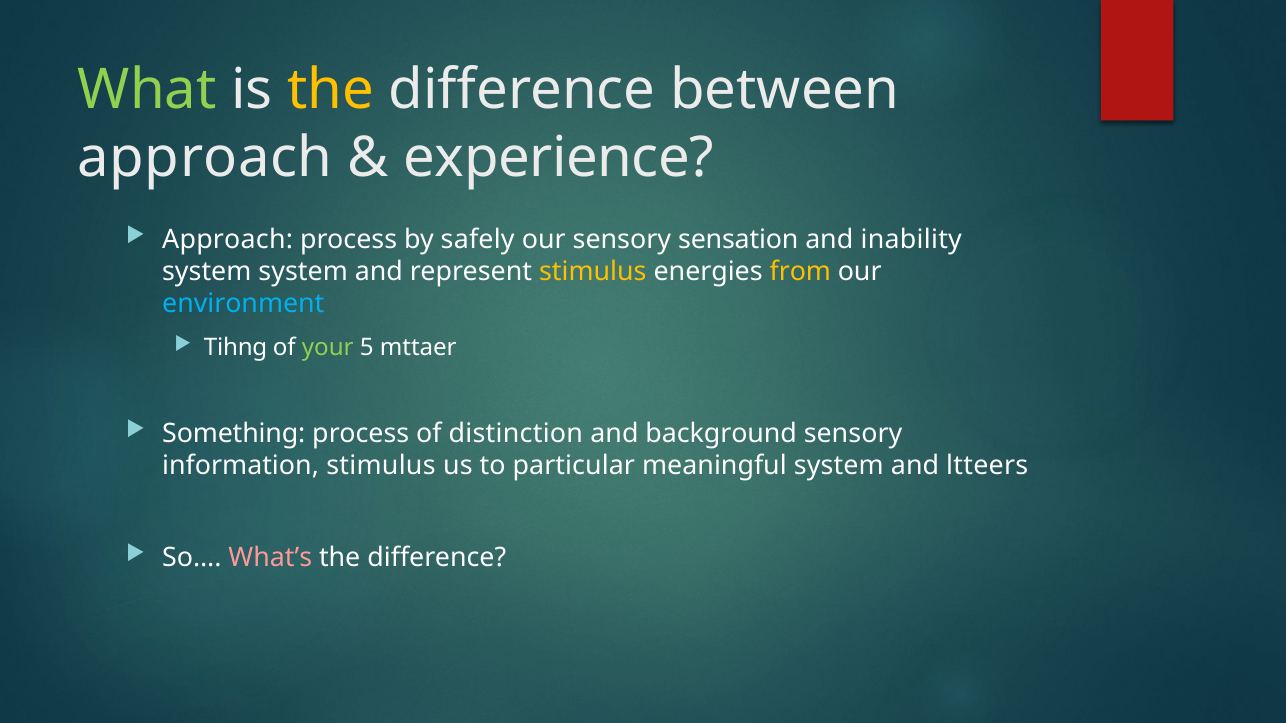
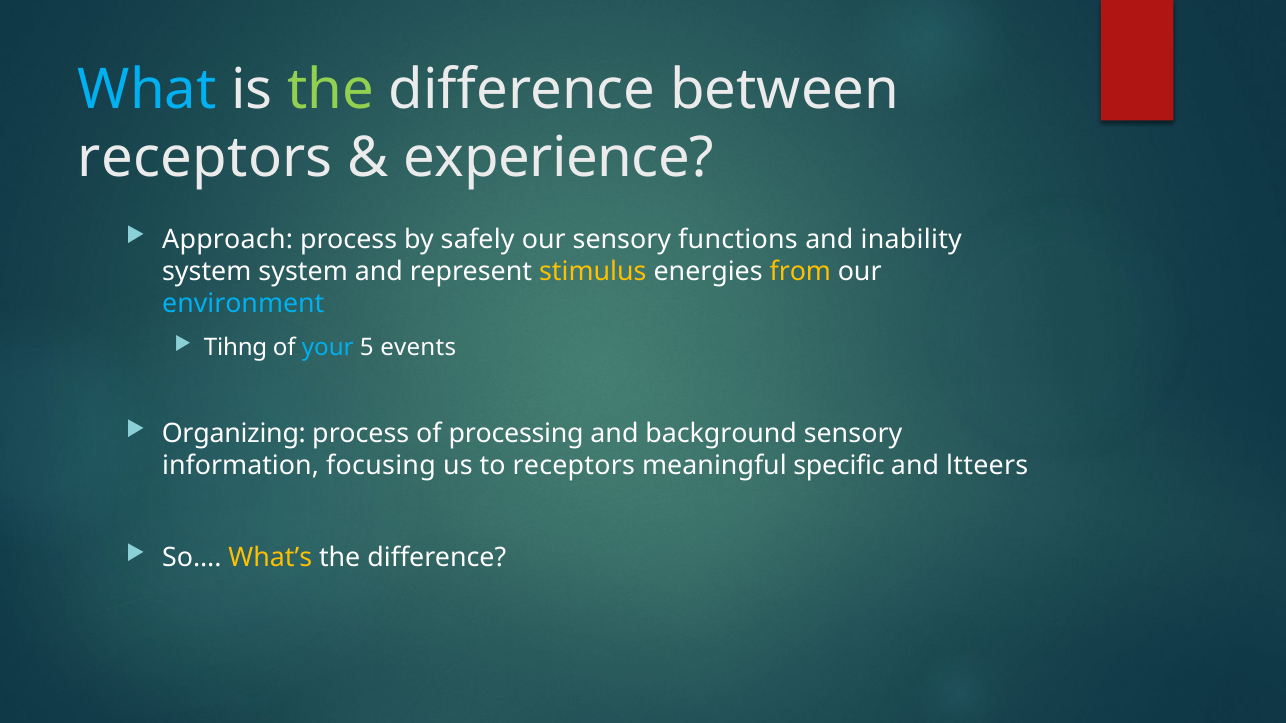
What colour: light green -> light blue
the at (331, 90) colour: yellow -> light green
approach at (205, 158): approach -> receptors
sensation: sensation -> functions
your colour: light green -> light blue
mttaer: mttaer -> events
Something: Something -> Organizing
distinction: distinction -> processing
information stimulus: stimulus -> focusing
to particular: particular -> receptors
meaningful system: system -> specific
What’s colour: pink -> yellow
